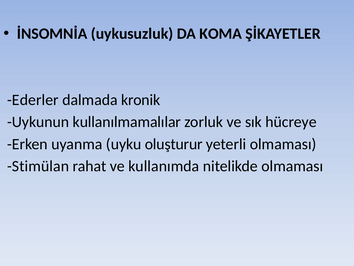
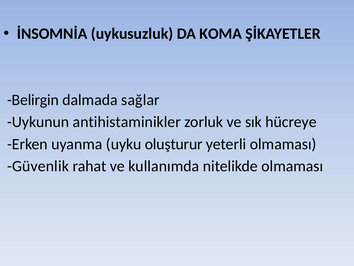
Ederler: Ederler -> Belirgin
kronik: kronik -> sağlar
kullanılmamalılar: kullanılmamalılar -> antihistaminikler
Stimülan: Stimülan -> Güvenlik
